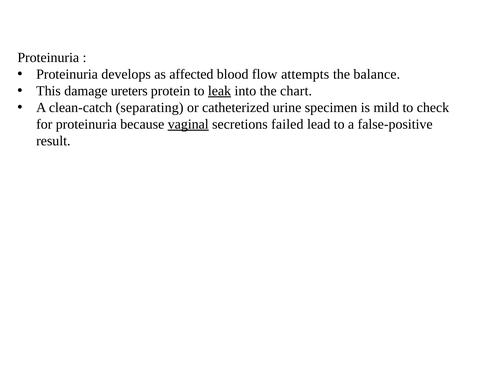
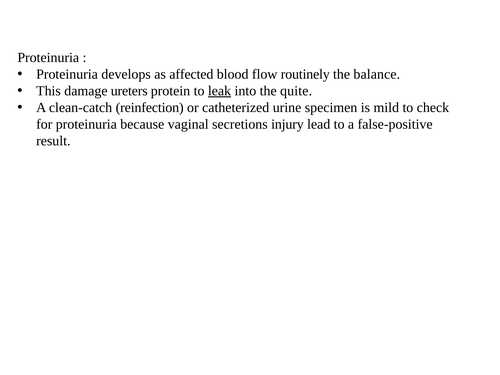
attempts: attempts -> routinely
chart: chart -> quite
separating: separating -> reinfection
vaginal underline: present -> none
failed: failed -> injury
